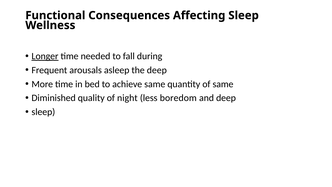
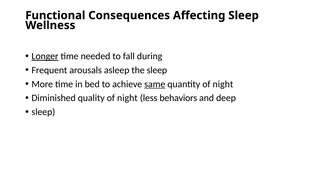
the deep: deep -> sleep
same at (155, 84) underline: none -> present
quantity of same: same -> night
boredom: boredom -> behaviors
